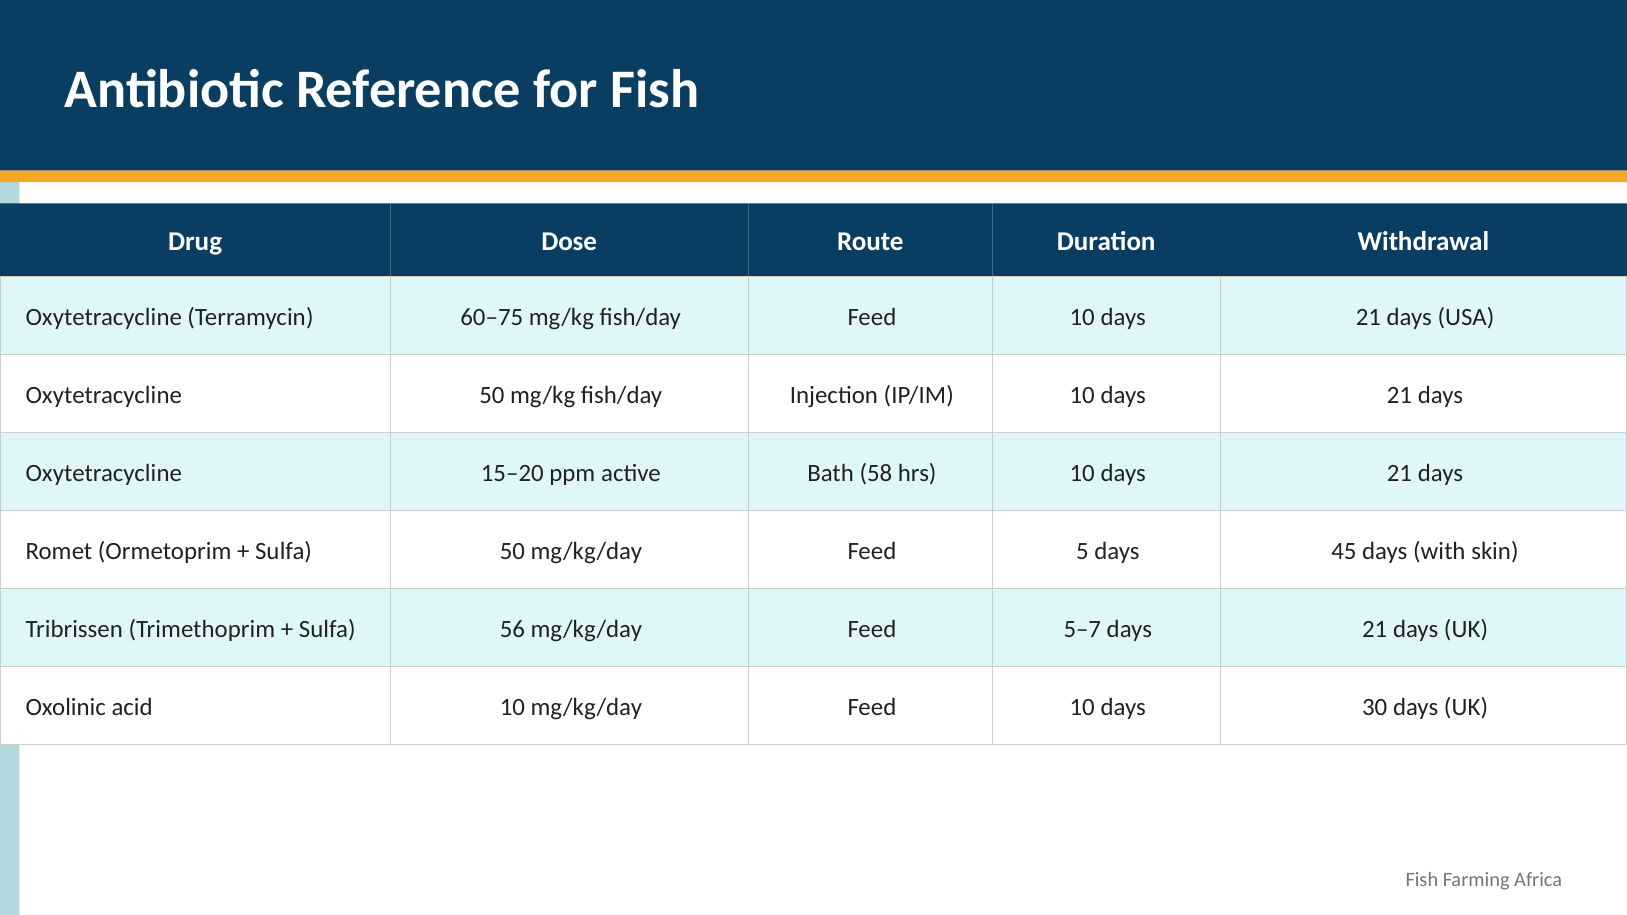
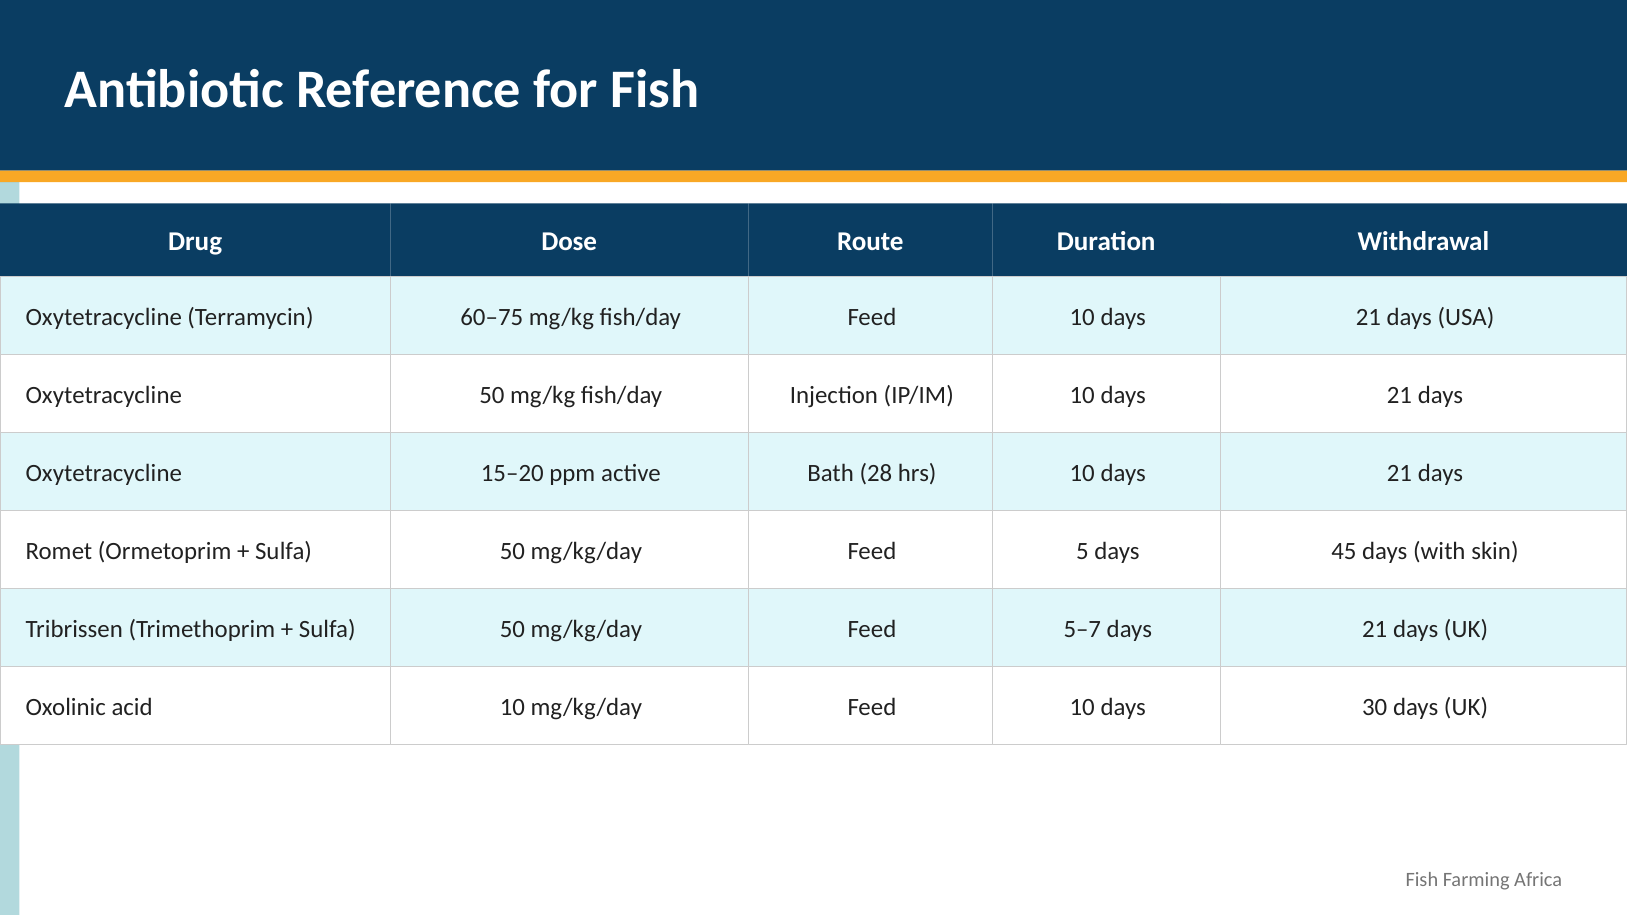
58: 58 -> 28
56 at (512, 630): 56 -> 50
